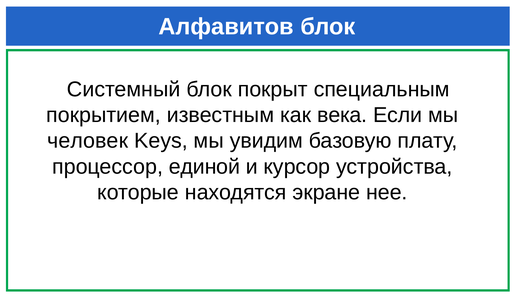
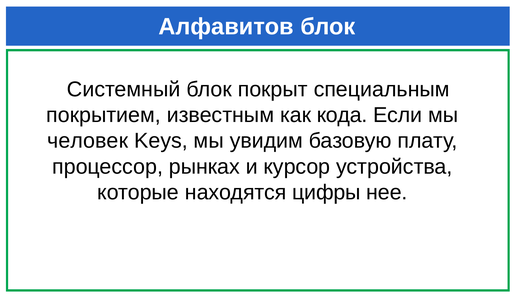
века: века -> кода
единой: единой -> рынках
экране: экране -> цифры
